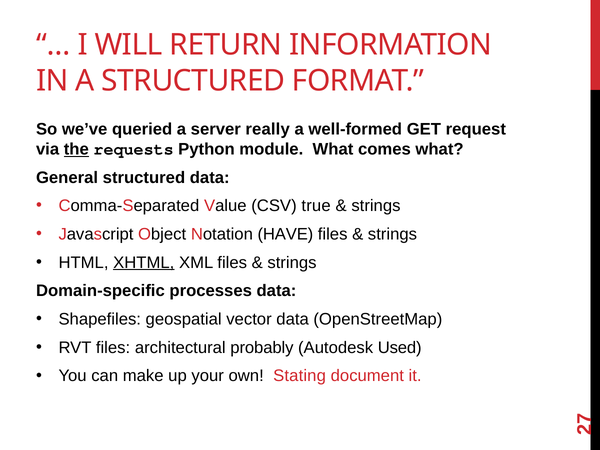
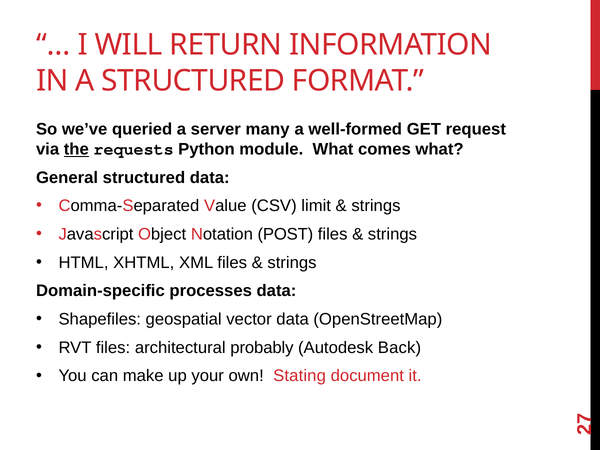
really: really -> many
true: true -> limit
HAVE: HAVE -> POST
XHTML underline: present -> none
Used: Used -> Back
